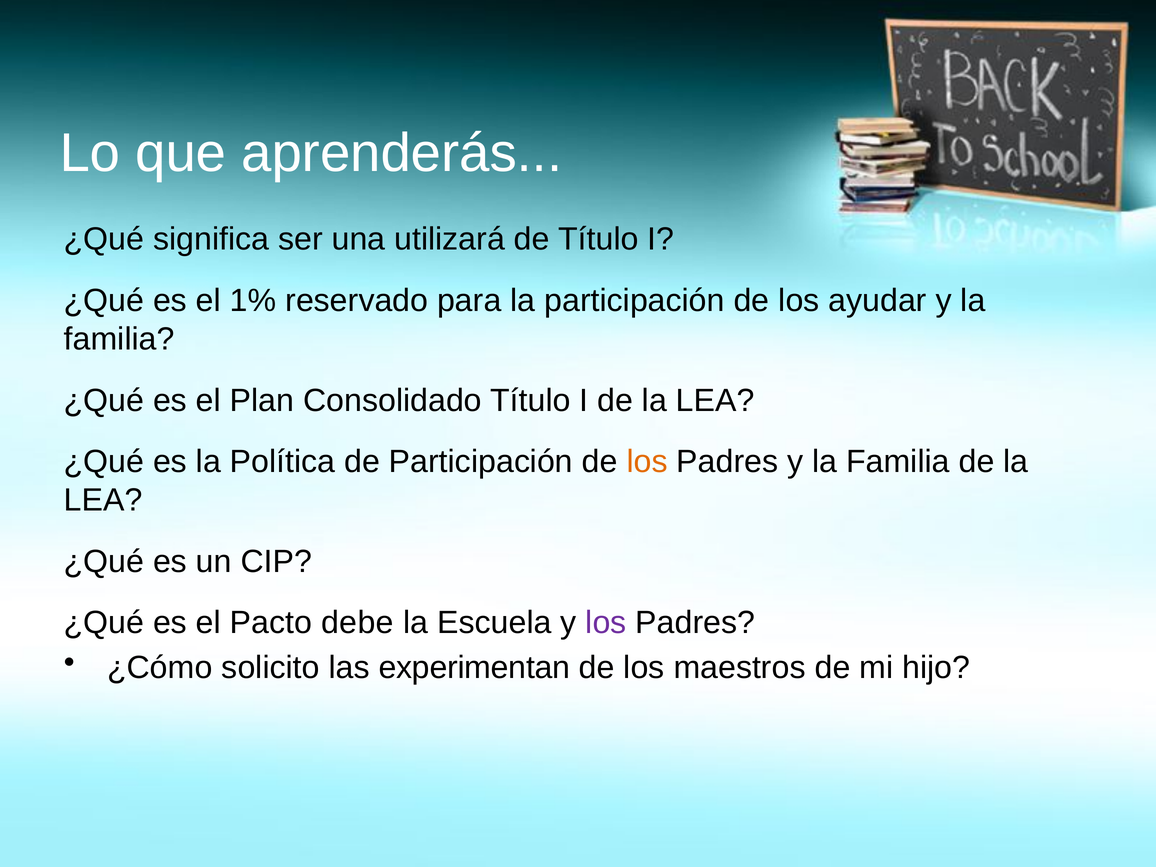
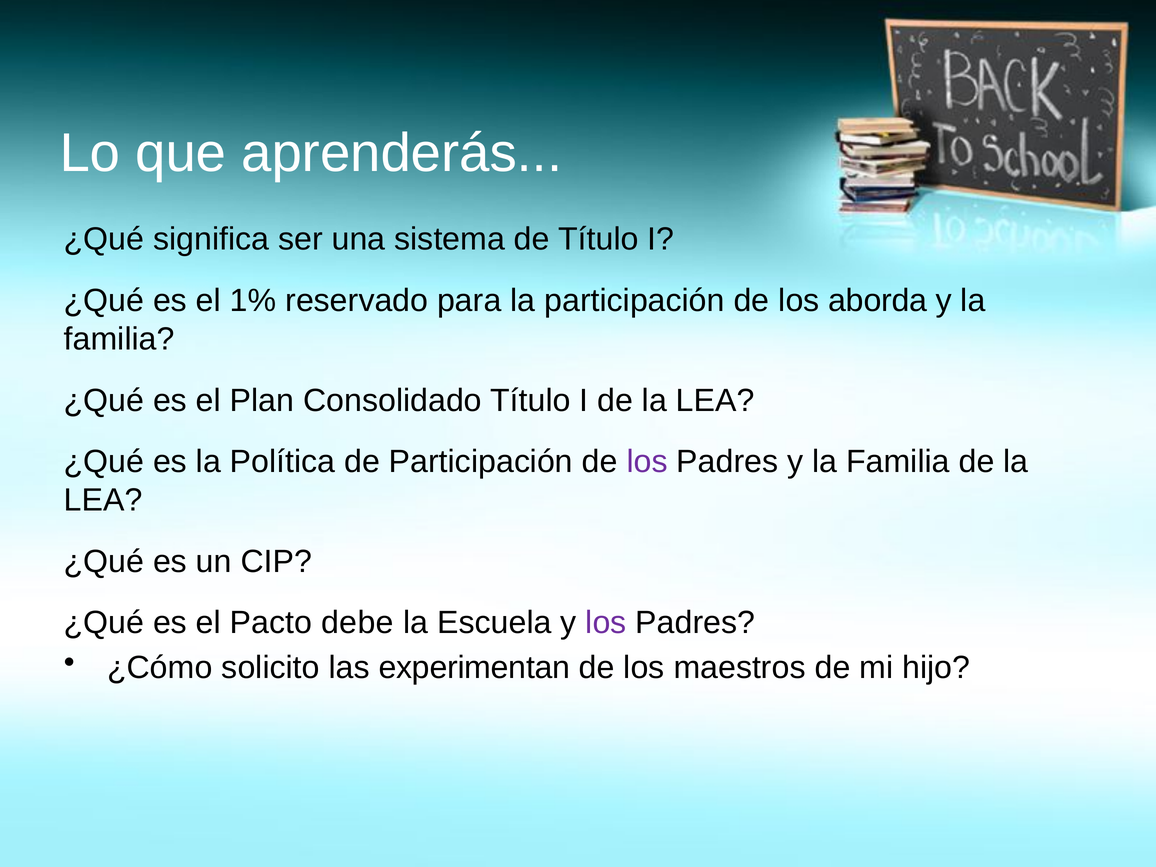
utilizará: utilizará -> sistema
ayudar: ayudar -> aborda
los at (647, 462) colour: orange -> purple
